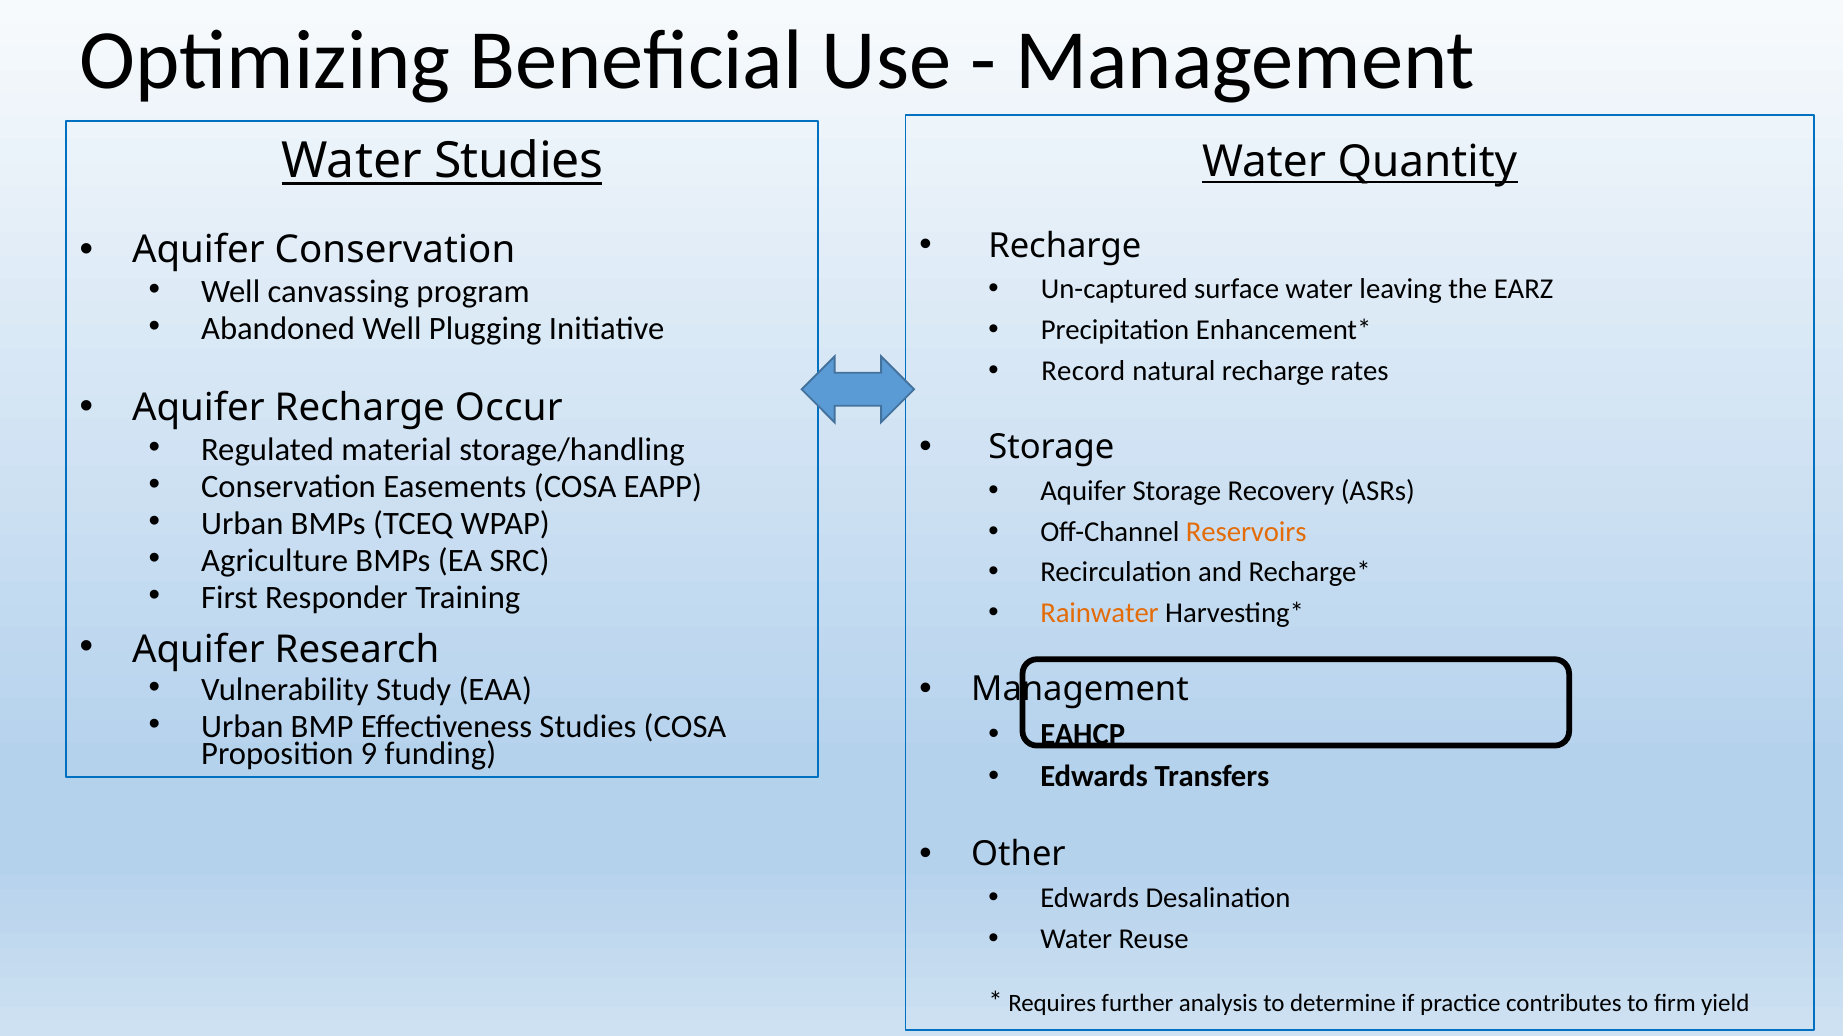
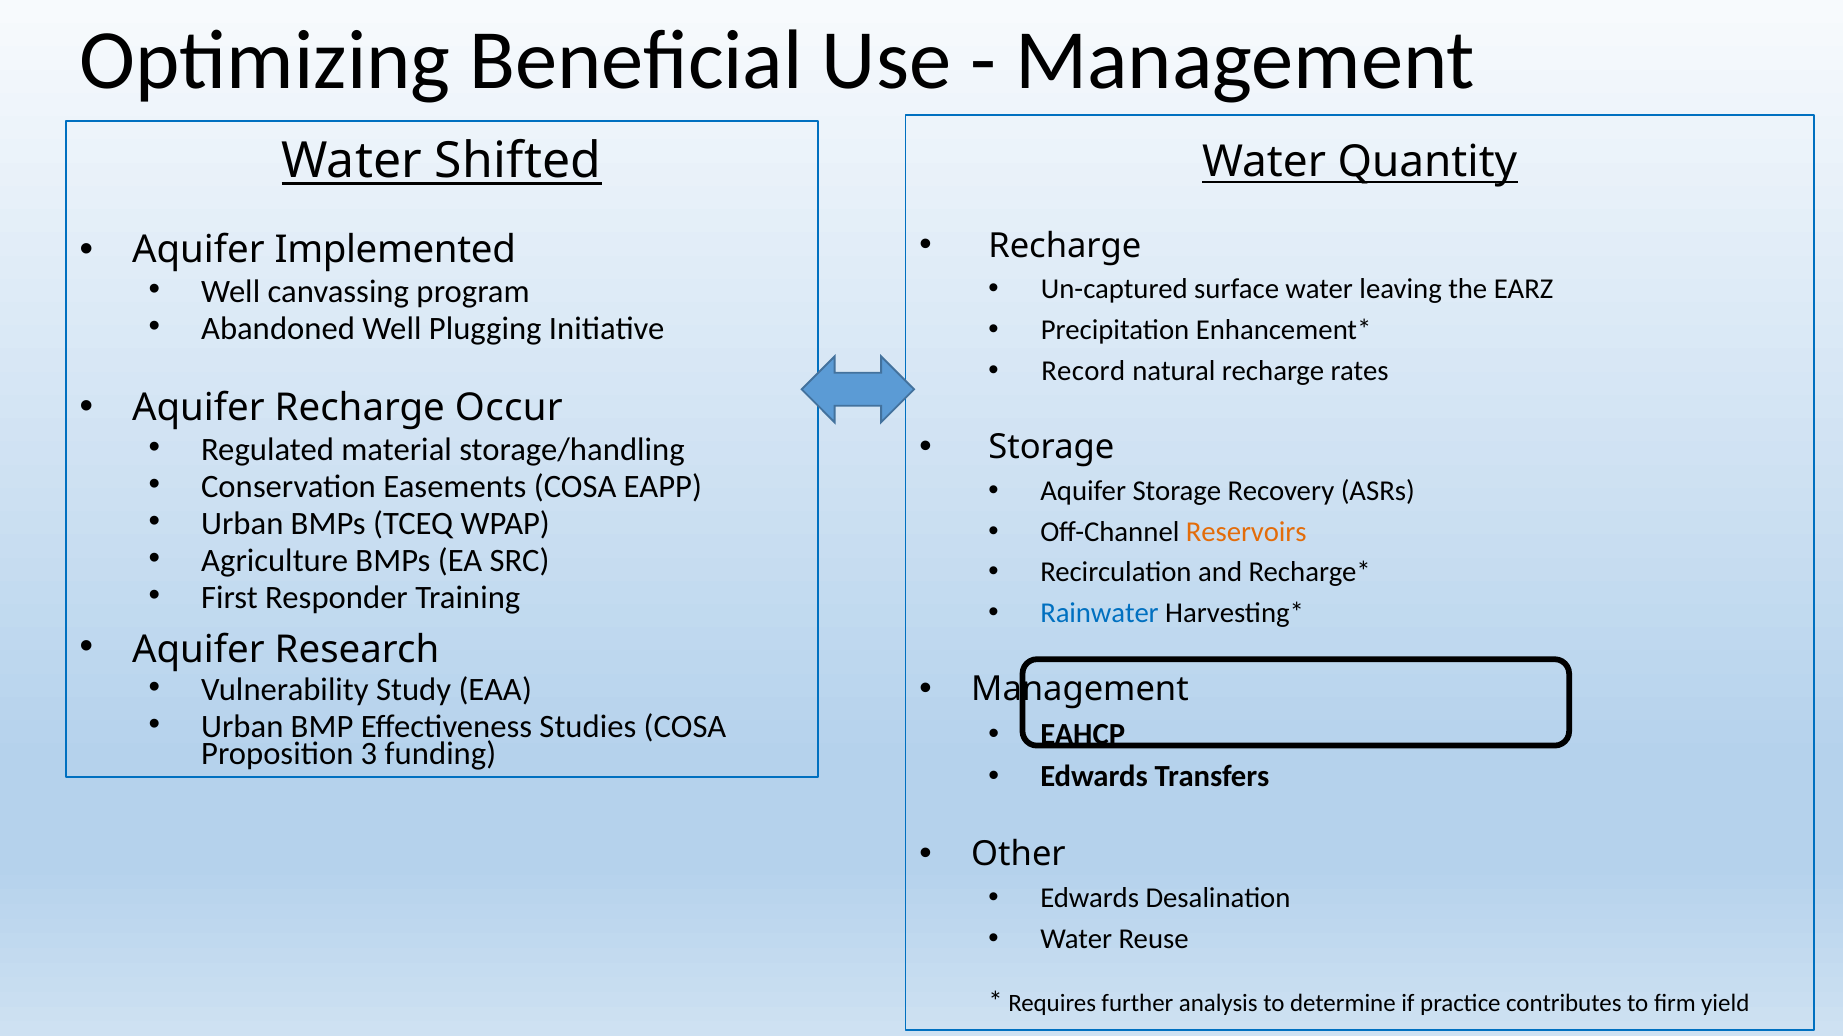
Water Studies: Studies -> Shifted
Aquifer Conservation: Conservation -> Implemented
Rainwater colour: orange -> blue
9: 9 -> 3
